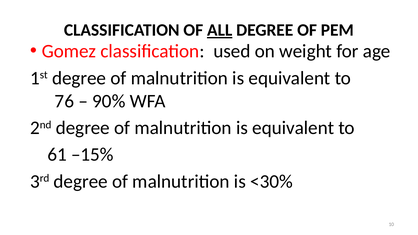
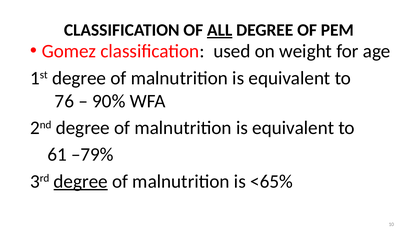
–15%: –15% -> –79%
degree at (81, 181) underline: none -> present
<30%: <30% -> <65%
